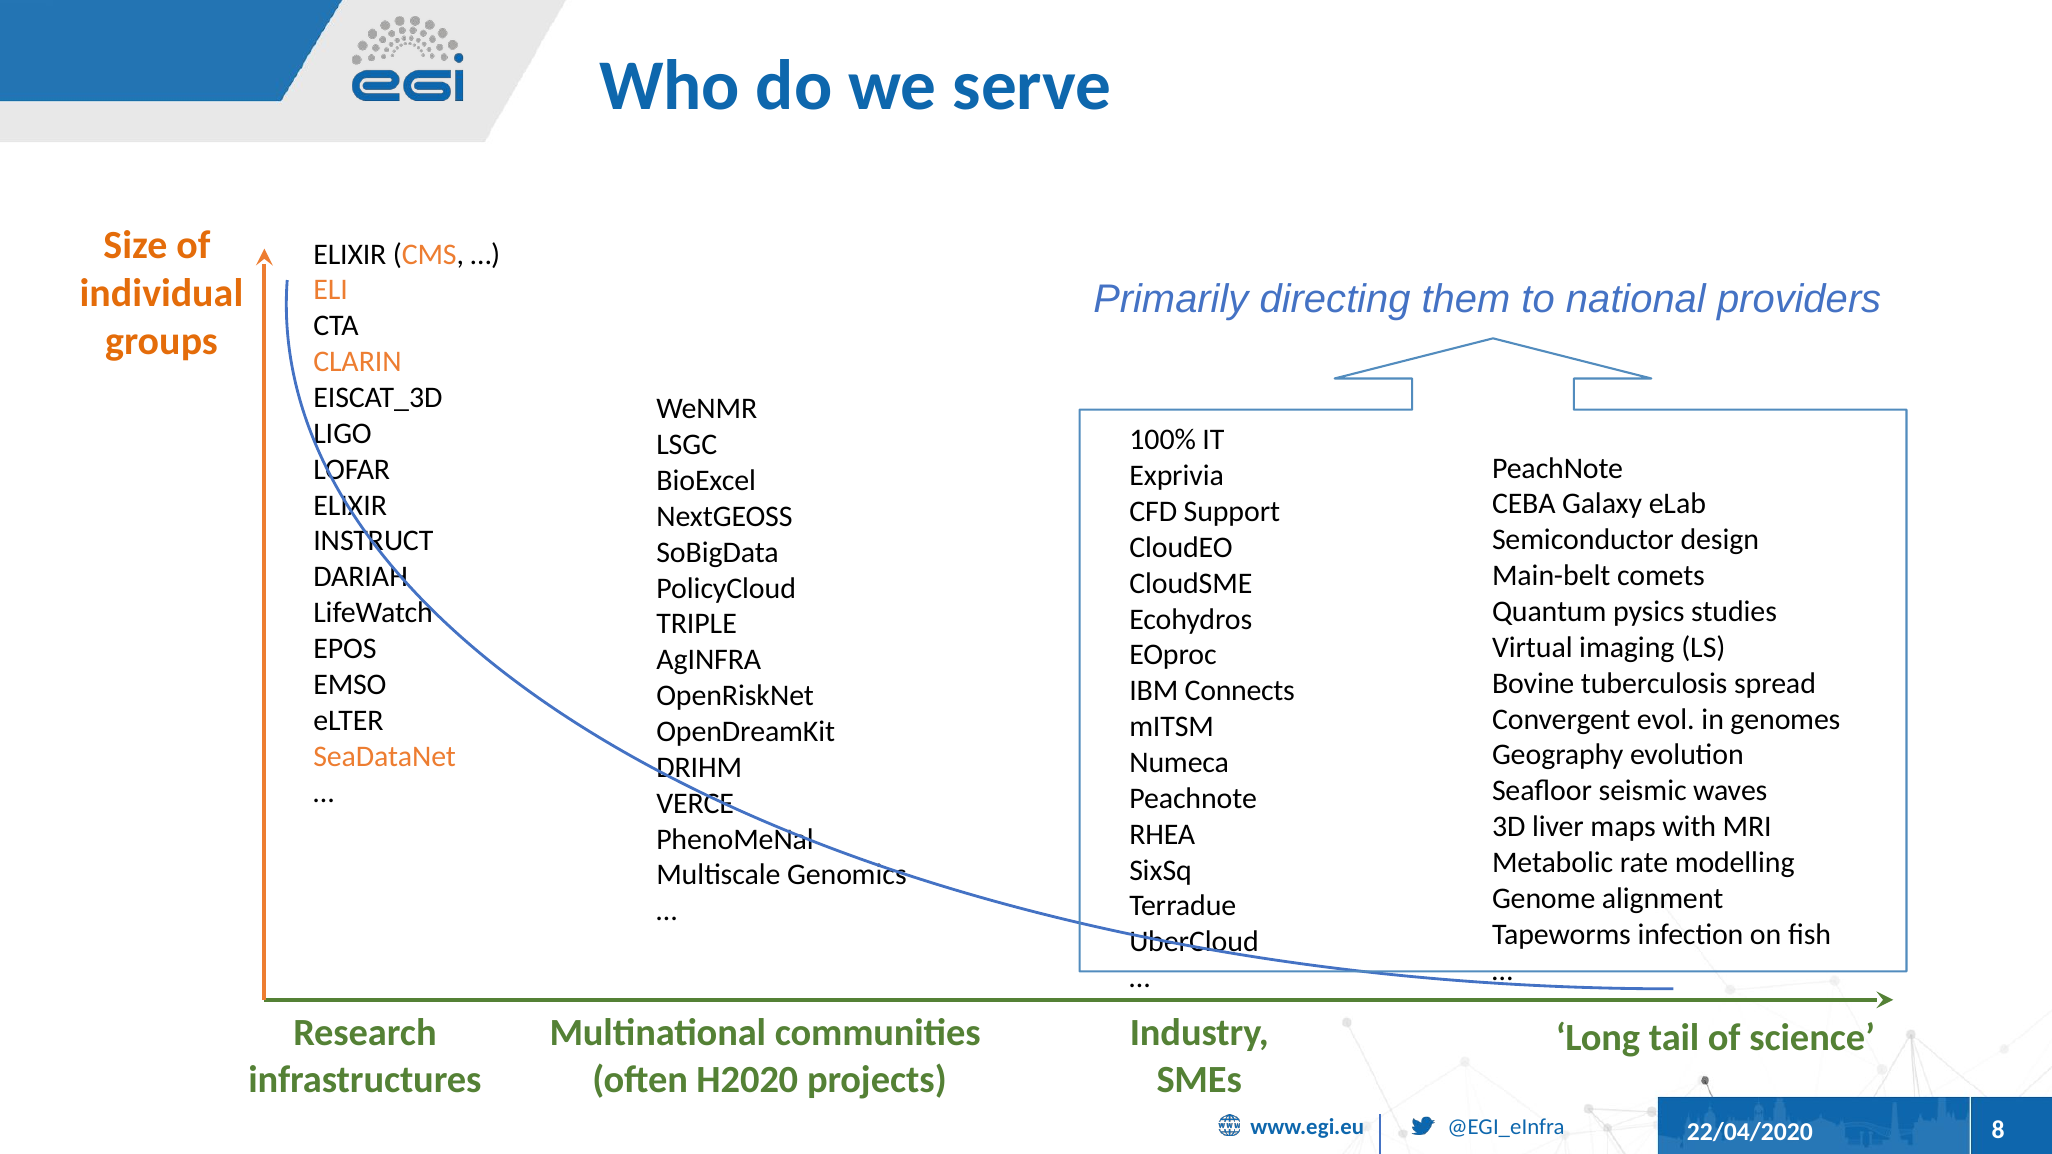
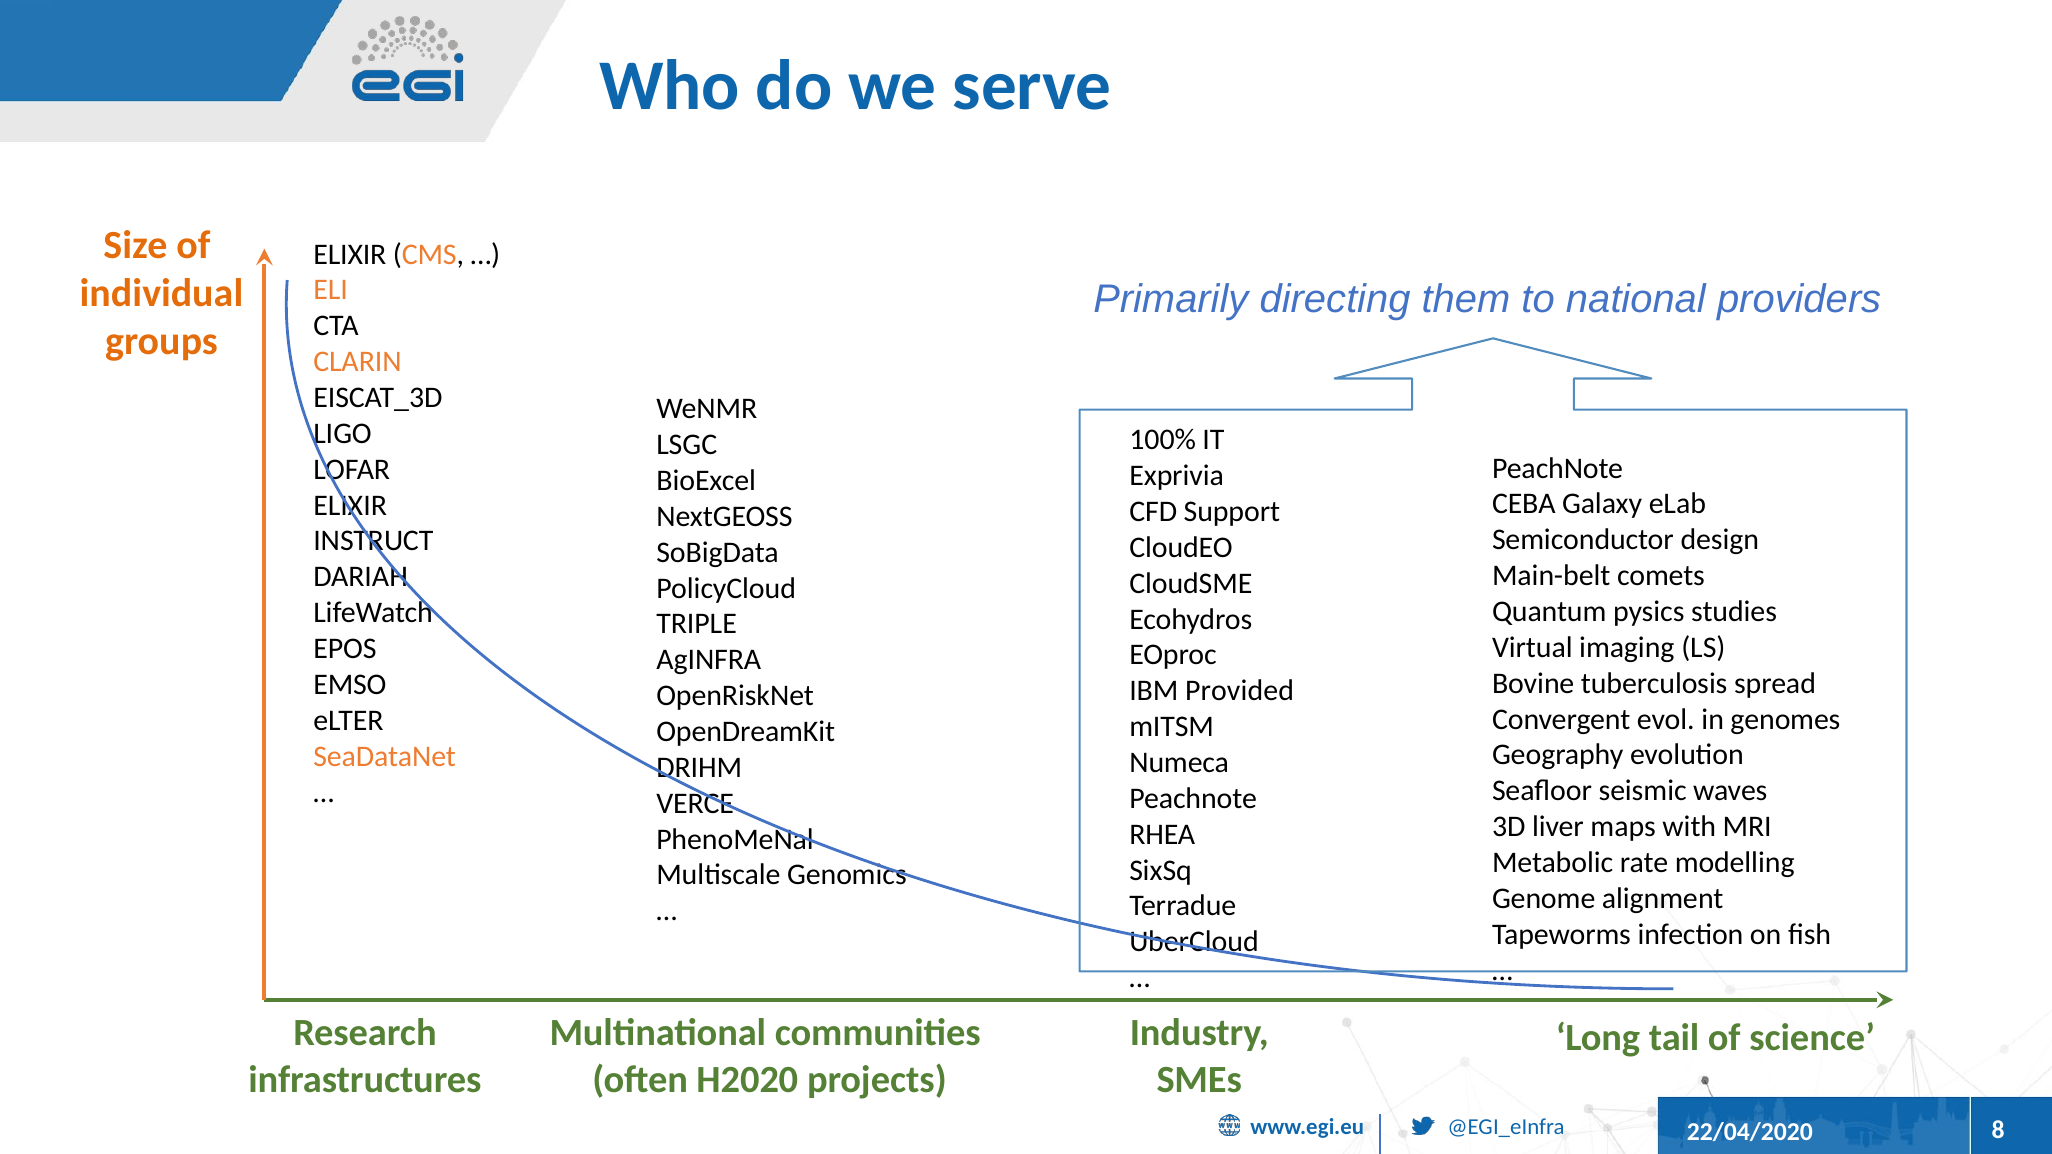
Connects: Connects -> Provided
